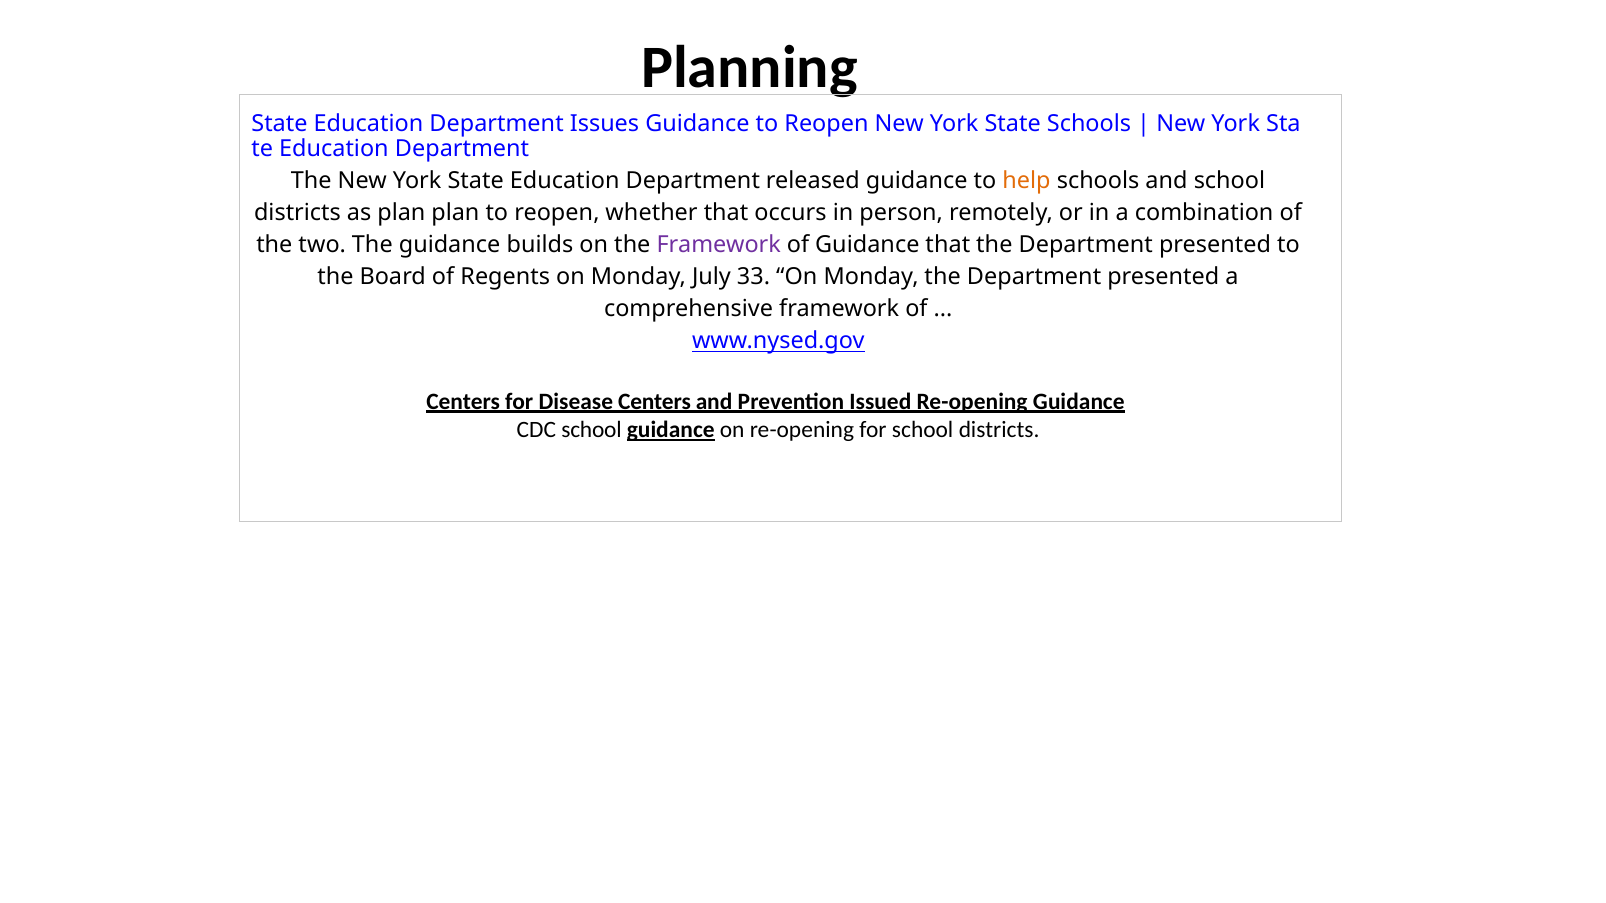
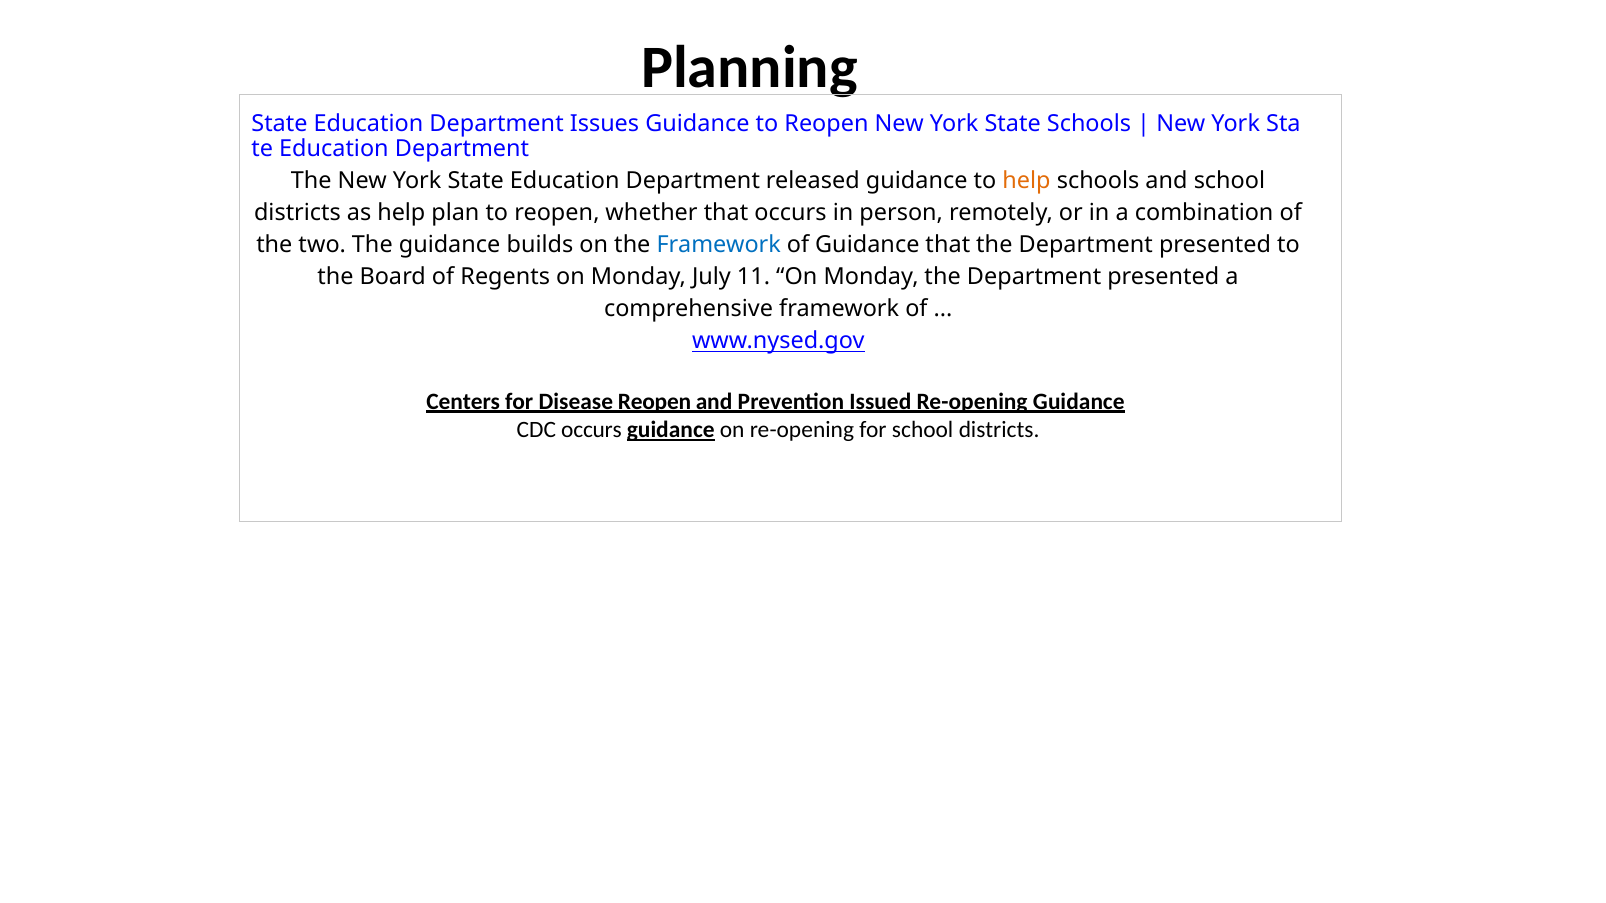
as plan: plan -> help
Framework at (719, 245) colour: purple -> blue
33: 33 -> 11
Disease Centers: Centers -> Reopen
CDC school: school -> occurs
